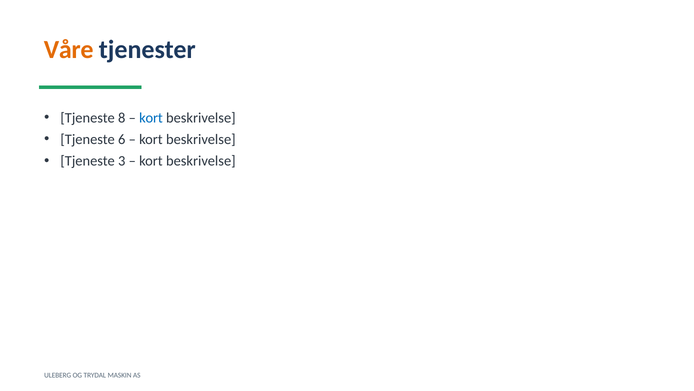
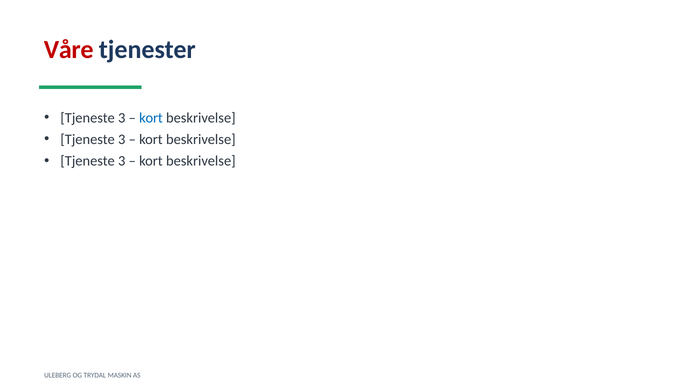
Våre colour: orange -> red
8 at (122, 118): 8 -> 3
6 at (122, 139): 6 -> 3
